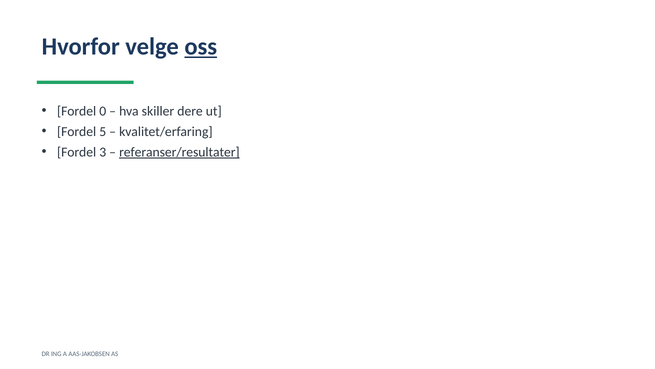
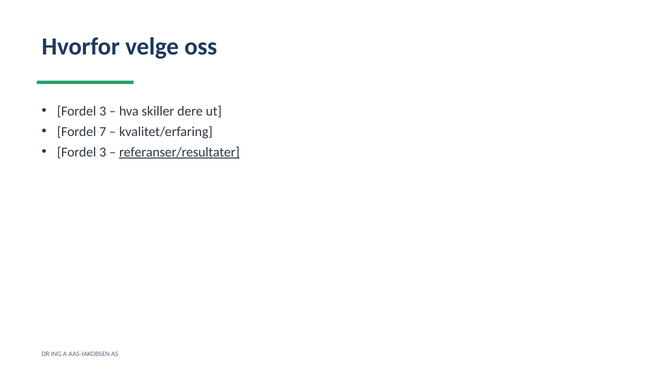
oss underline: present -> none
0 at (103, 111): 0 -> 3
5: 5 -> 7
